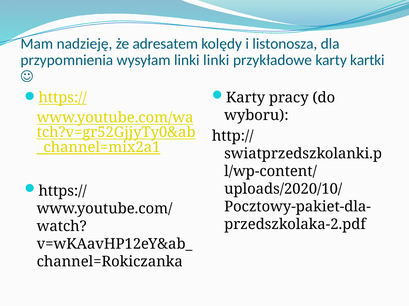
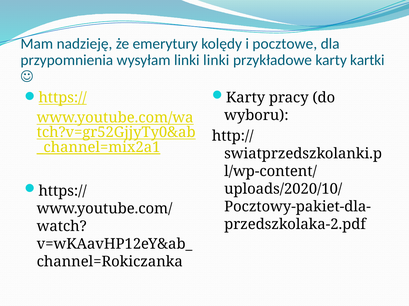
adresatem: adresatem -> emerytury
listonosza: listonosza -> pocztowe
